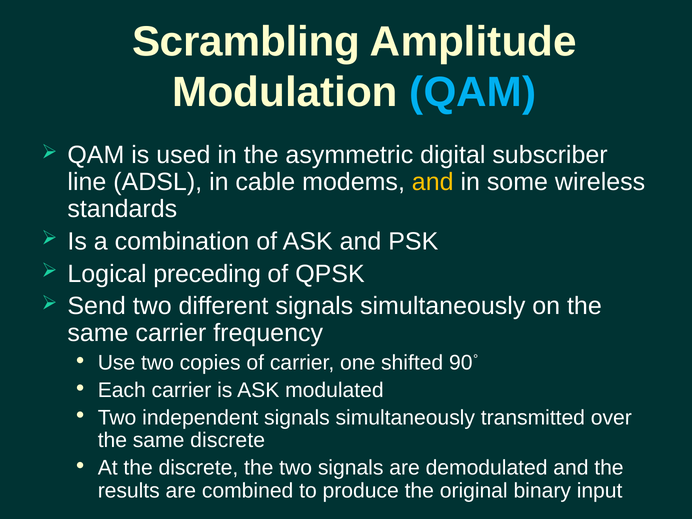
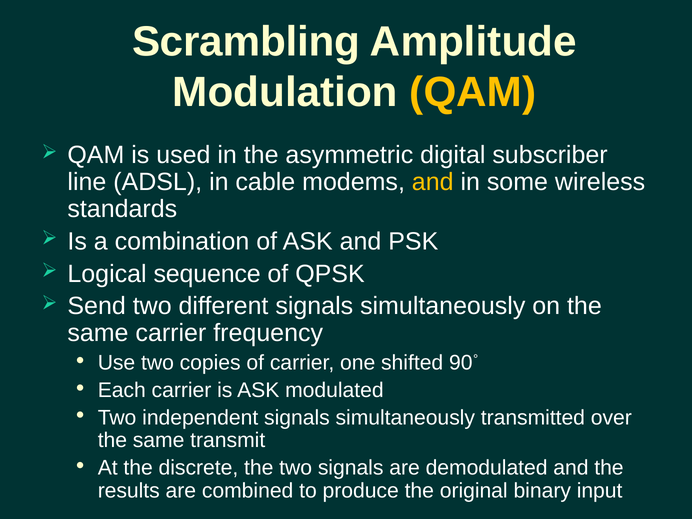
QAM at (473, 92) colour: light blue -> yellow
preceding: preceding -> sequence
same discrete: discrete -> transmit
